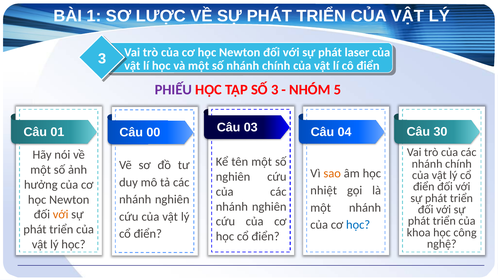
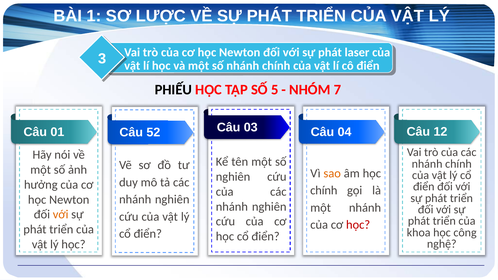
PHIẾU colour: purple -> black
SỐ 3: 3 -> 5
5: 5 -> 7
30: 30 -> 12
00: 00 -> 52
nhiệt at (324, 191): nhiệt -> chính
học at (358, 225) colour: blue -> red
